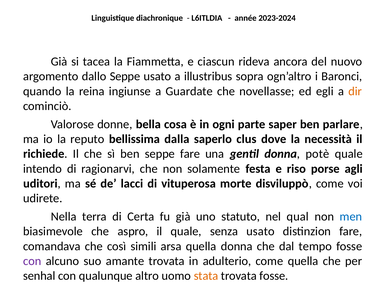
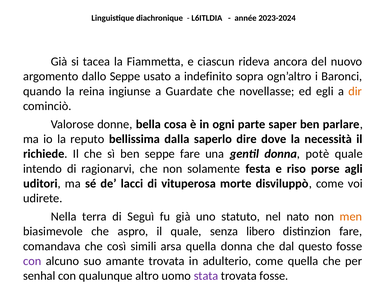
illustribus: illustribus -> indefinito
clus: clus -> dire
Certa: Certa -> Seguì
qual: qual -> nato
men colour: blue -> orange
senza usato: usato -> libero
tempo: tempo -> questo
stata colour: orange -> purple
